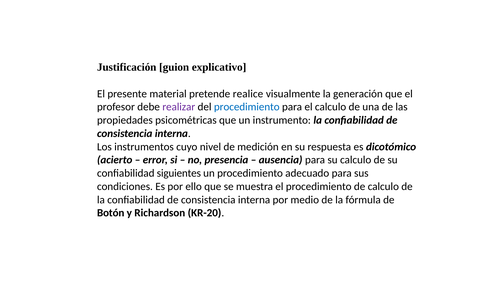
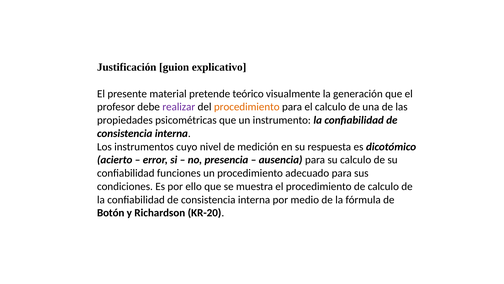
realice: realice -> teórico
procedimiento at (247, 107) colour: blue -> orange
siguientes: siguientes -> funciones
